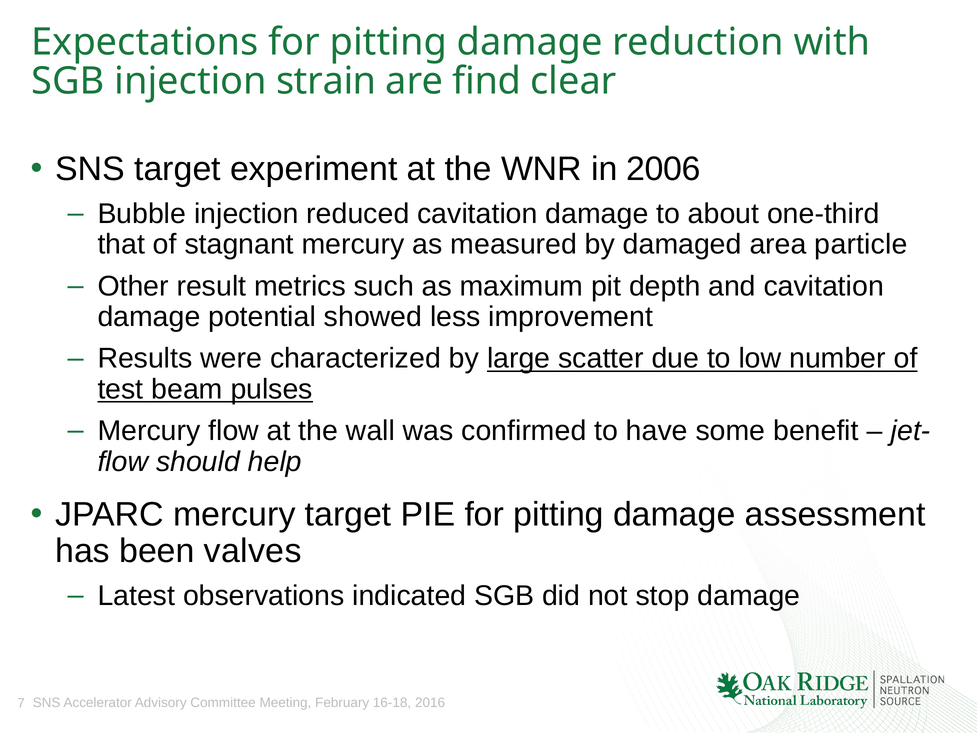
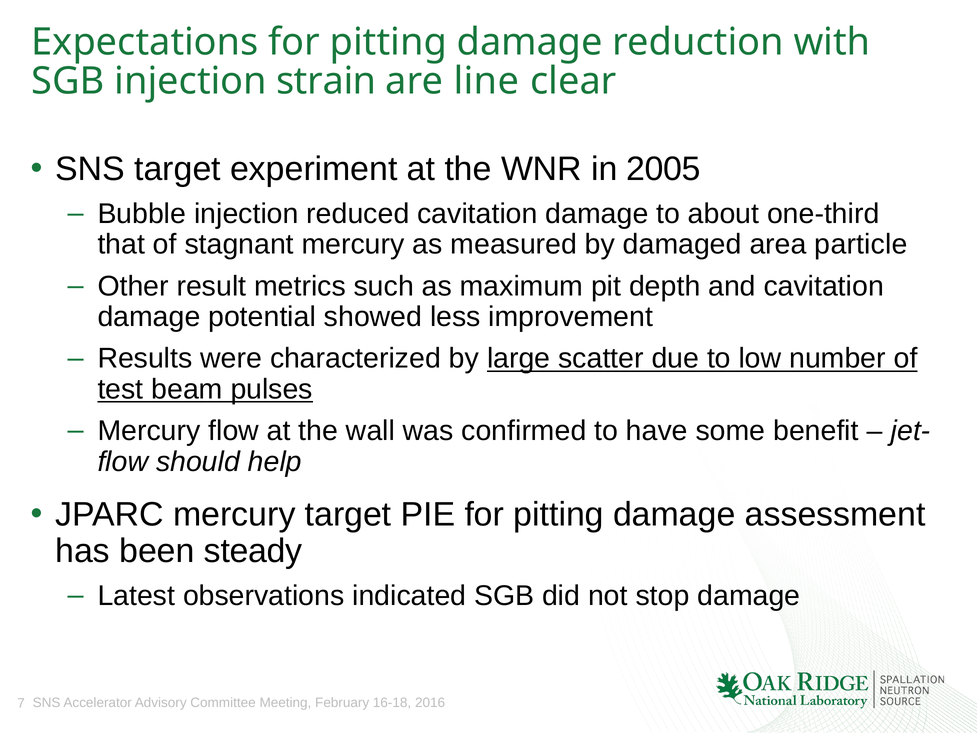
find: find -> line
2006: 2006 -> 2005
valves: valves -> steady
